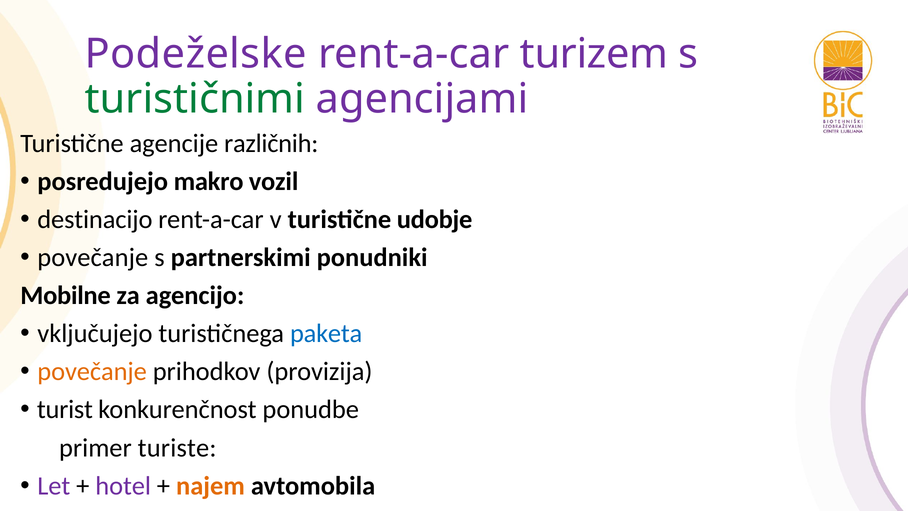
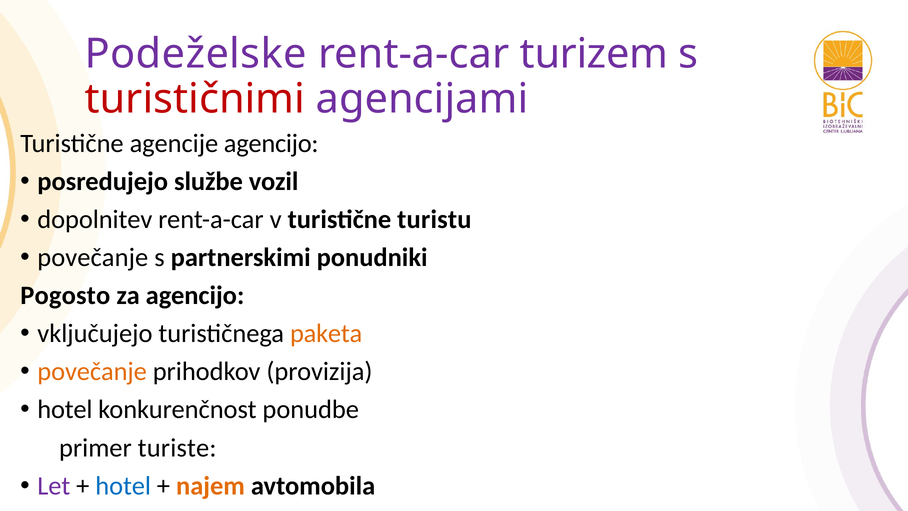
turističnimi colour: green -> red
agencije različnih: različnih -> agencijo
makro: makro -> službe
destinacijo: destinacijo -> dopolnitev
udobje: udobje -> turistu
Mobilne: Mobilne -> Pogosto
paketa colour: blue -> orange
turist at (65, 410): turist -> hotel
hotel at (123, 486) colour: purple -> blue
